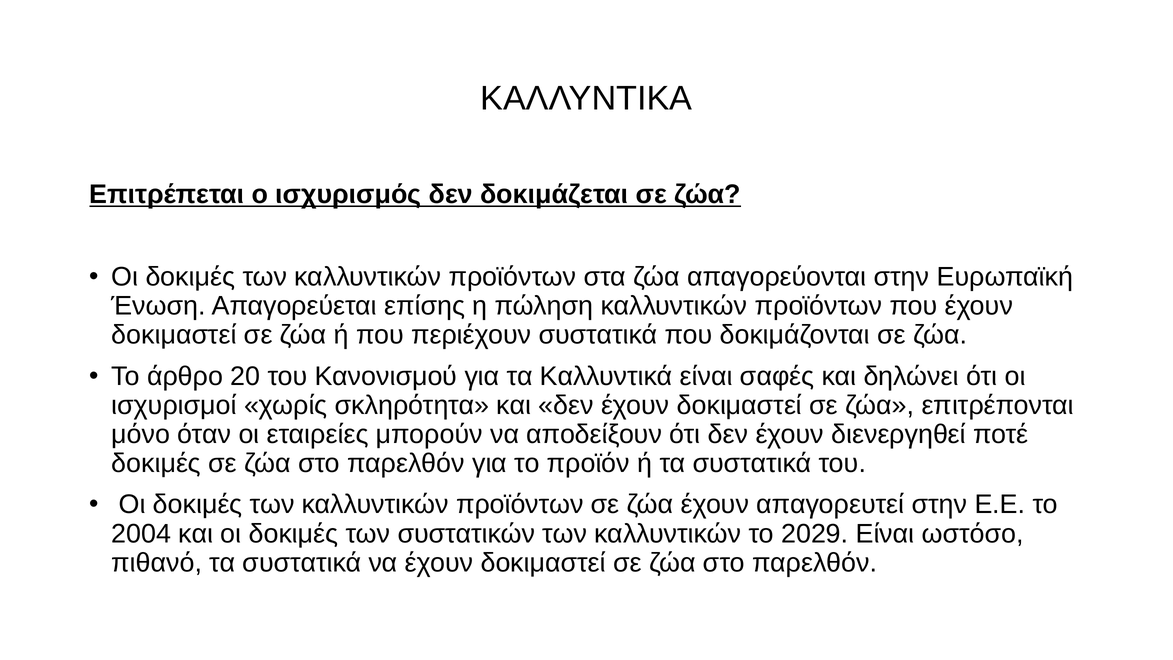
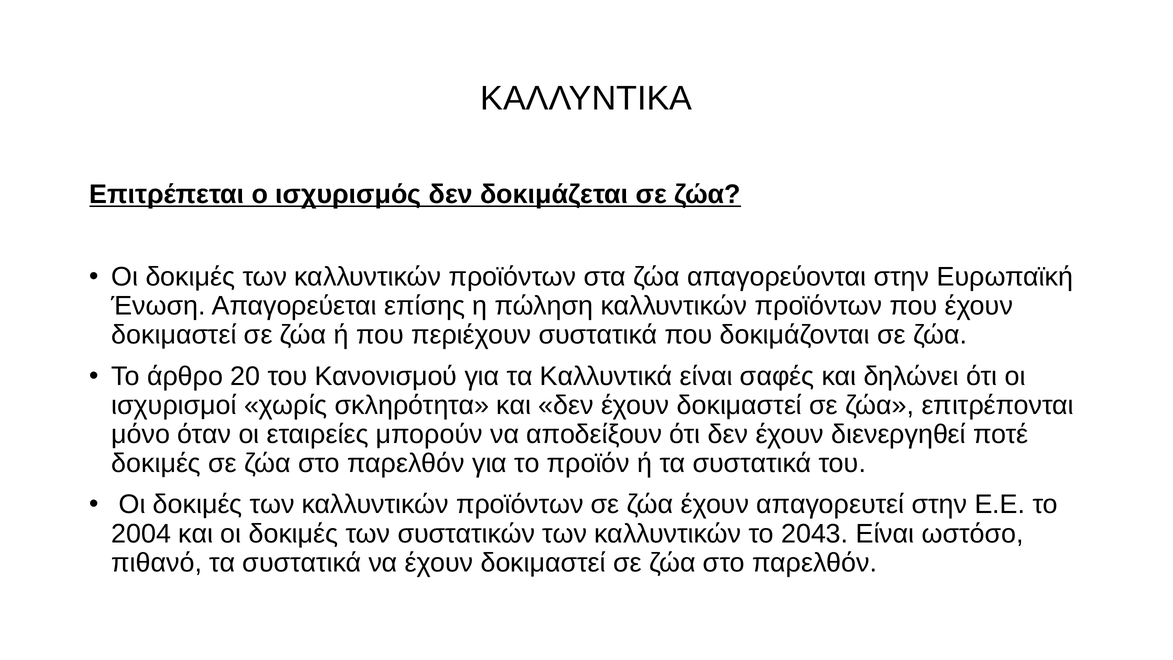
2029: 2029 -> 2043
